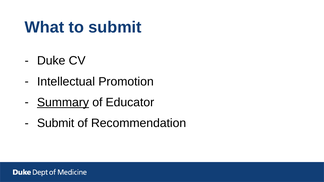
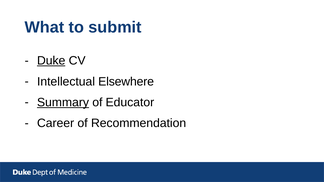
Duke underline: none -> present
Promotion: Promotion -> Elsewhere
Submit at (56, 123): Submit -> Career
